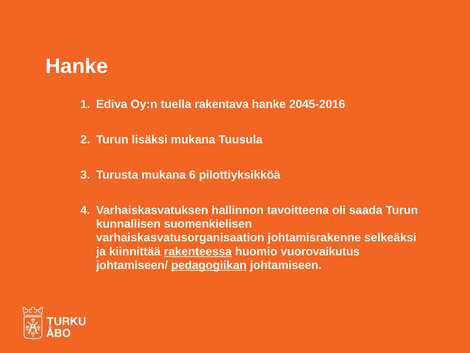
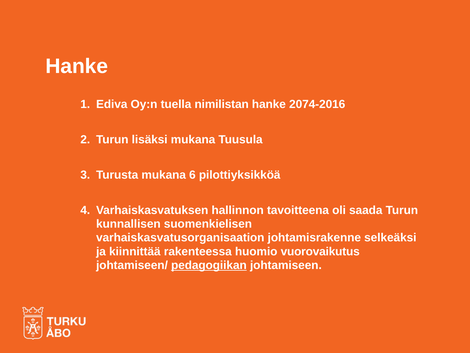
rakentava: rakentava -> nimilistan
2045-2016: 2045-2016 -> 2074-2016
rakenteessa underline: present -> none
